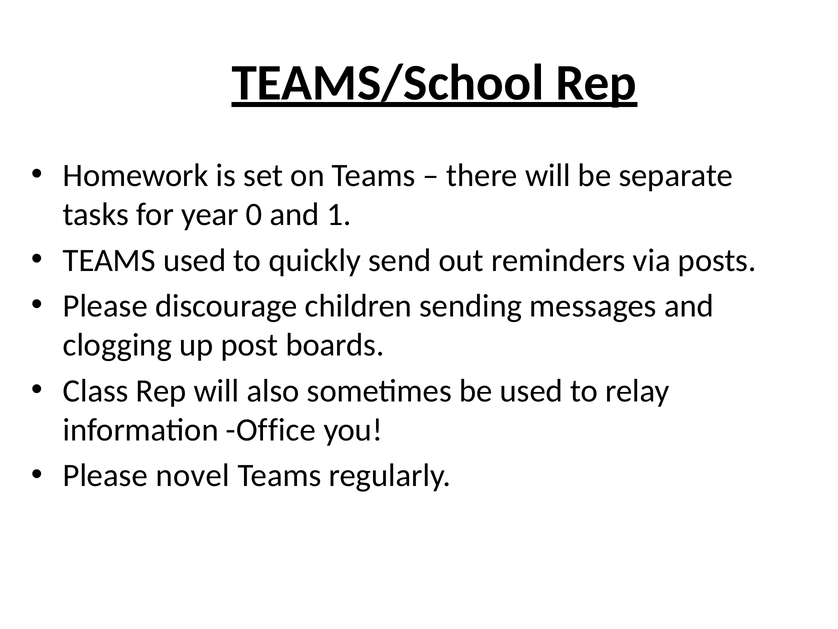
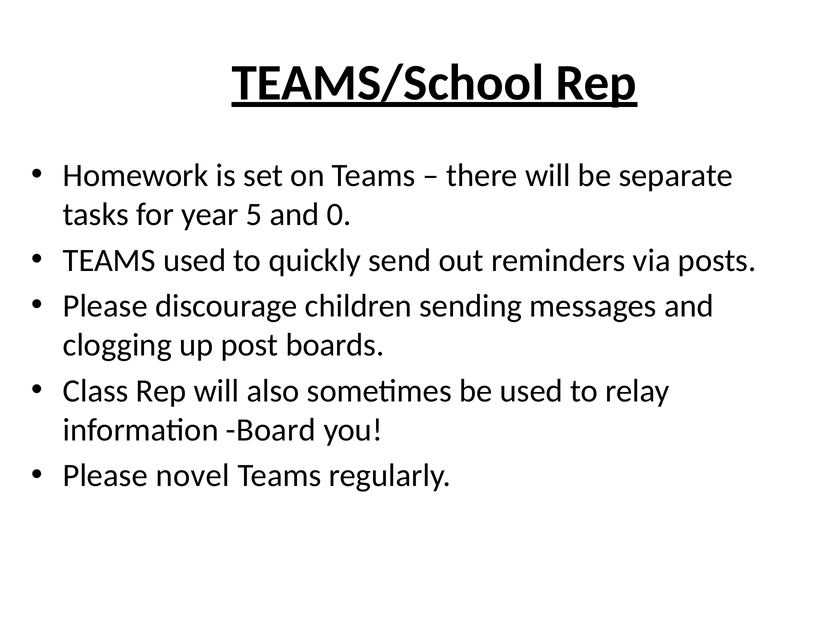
0: 0 -> 5
1: 1 -> 0
Office: Office -> Board
